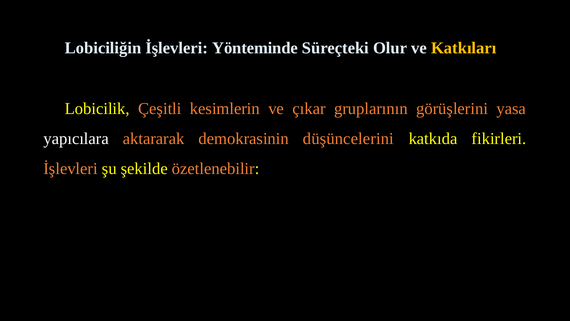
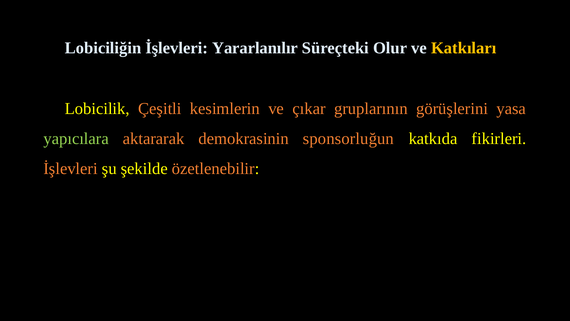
Yönteminde: Yönteminde -> Yararlanılır
yapıcılara colour: white -> light green
düşüncelerini: düşüncelerini -> sponsorluğun
